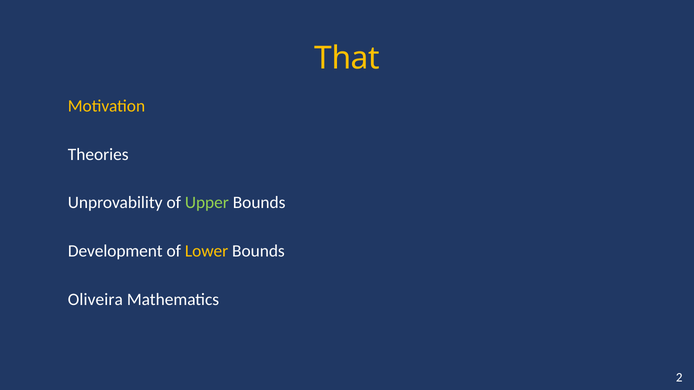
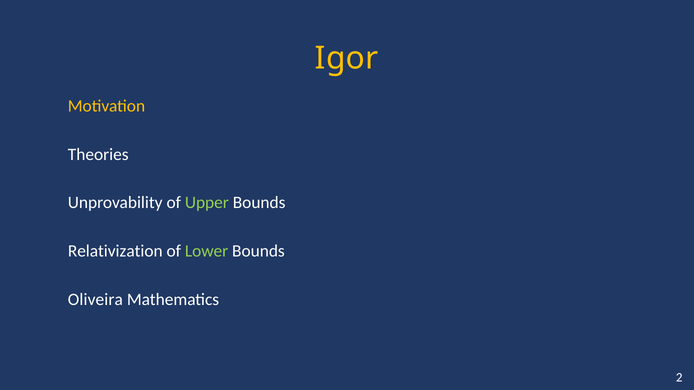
That: That -> Igor
Development: Development -> Relativization
Lower colour: yellow -> light green
